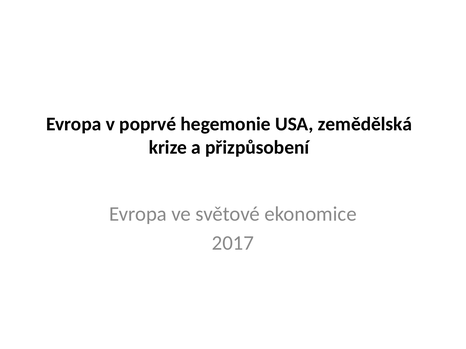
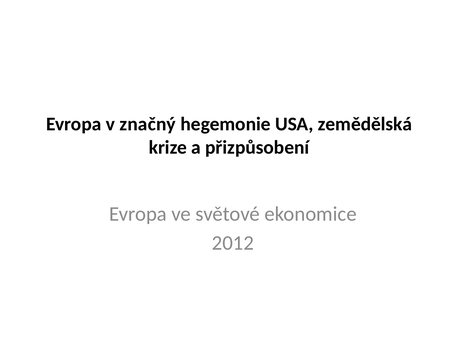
poprvé: poprvé -> značný
2017: 2017 -> 2012
